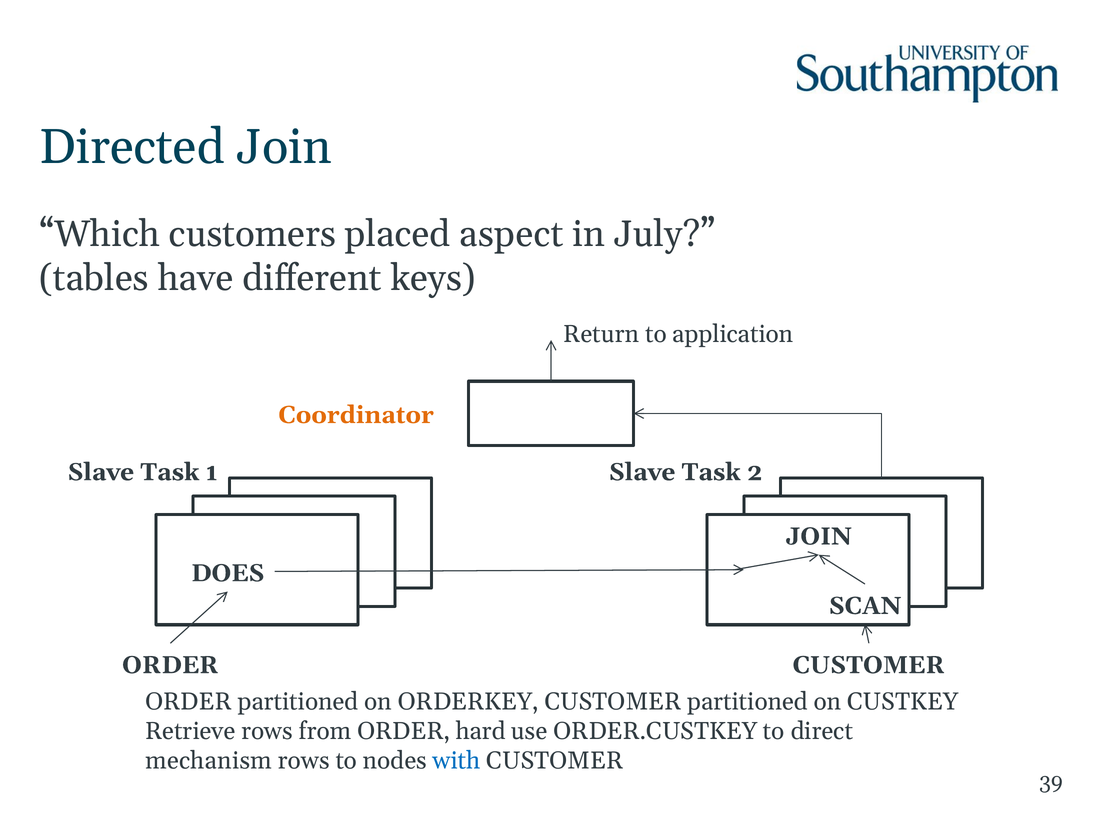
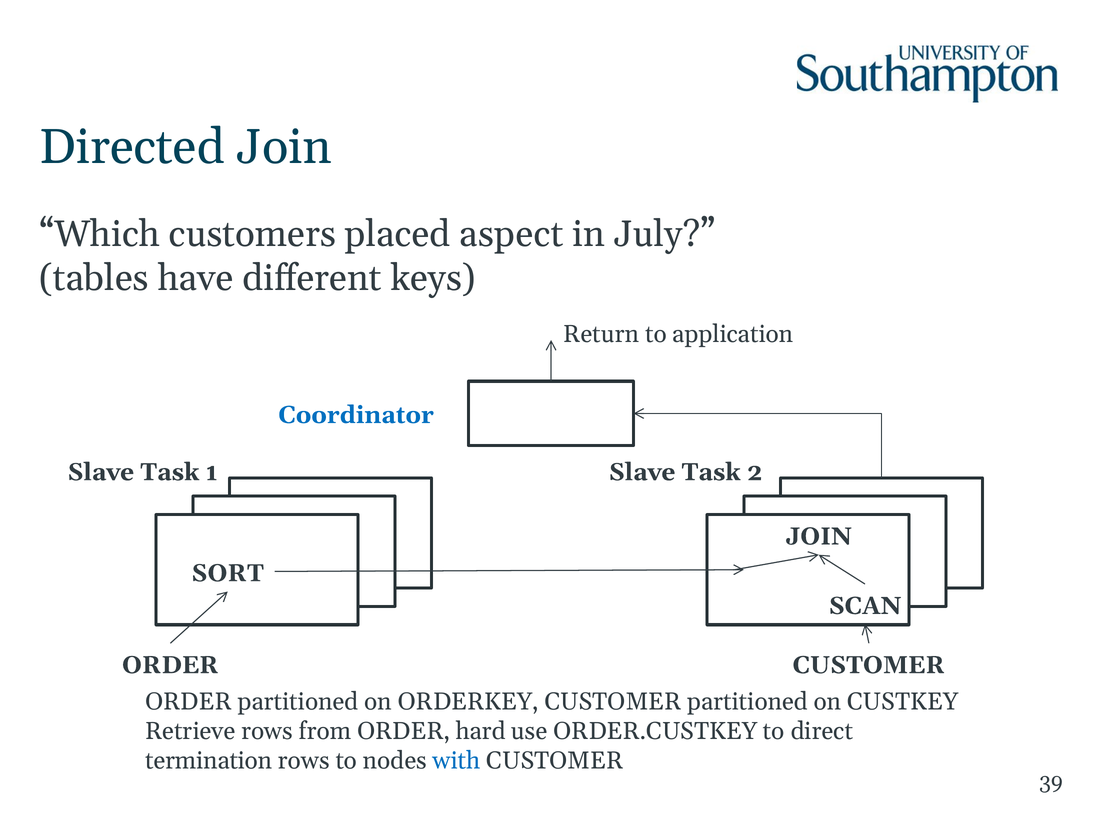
Coordinator colour: orange -> blue
DOES: DOES -> SORT
mechanism: mechanism -> termination
